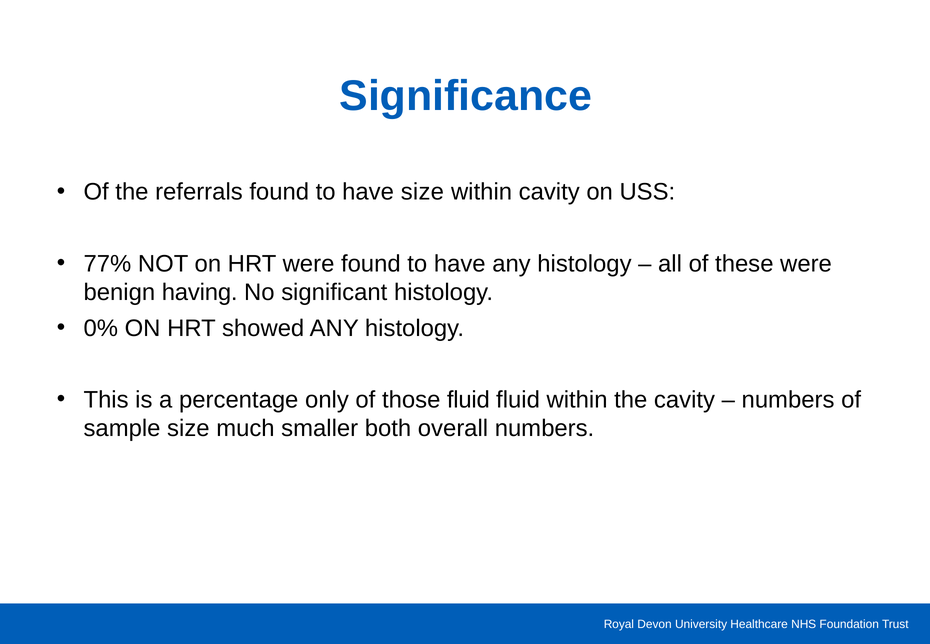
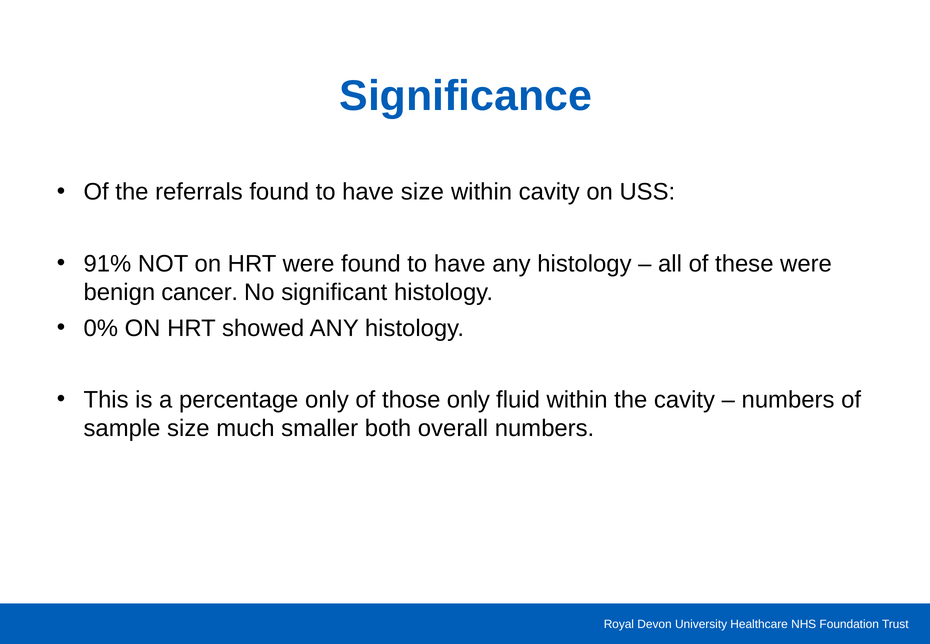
77%: 77% -> 91%
having: having -> cancer
those fluid: fluid -> only
